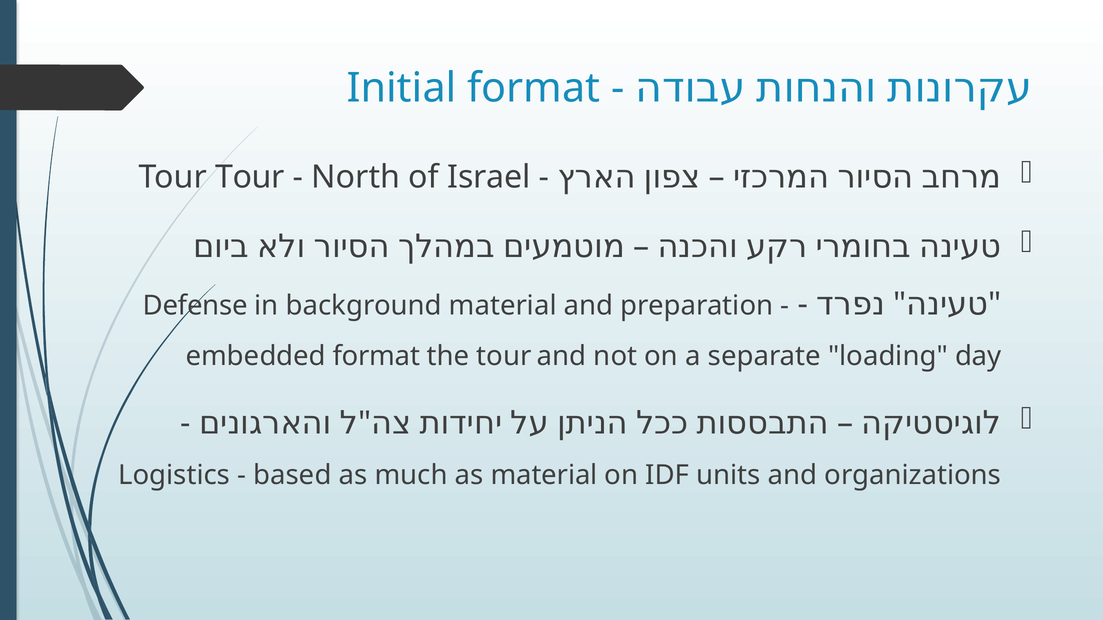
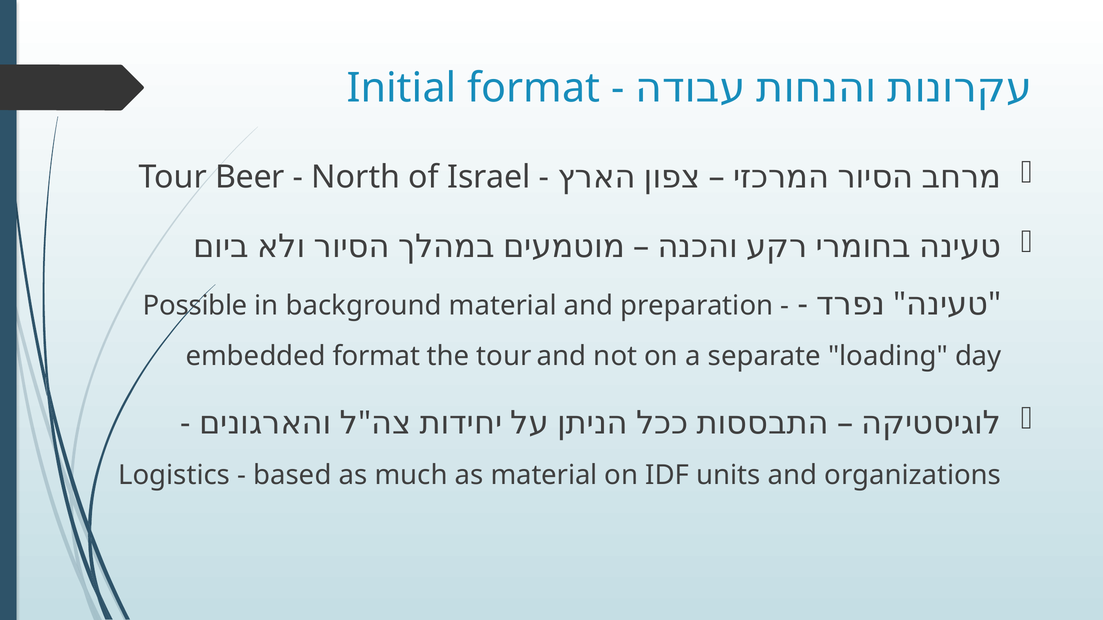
Tour Tour: Tour -> Beer
Defense: Defense -> Possible
